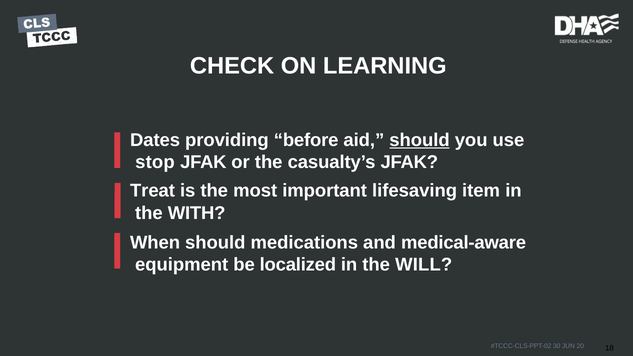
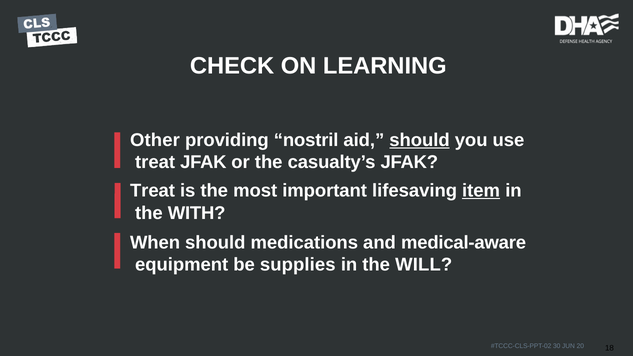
Dates: Dates -> Other
before: before -> nostril
stop at (155, 162): stop -> treat
item underline: none -> present
localized: localized -> supplies
